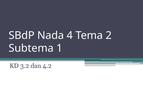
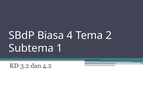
Nada: Nada -> Biasa
